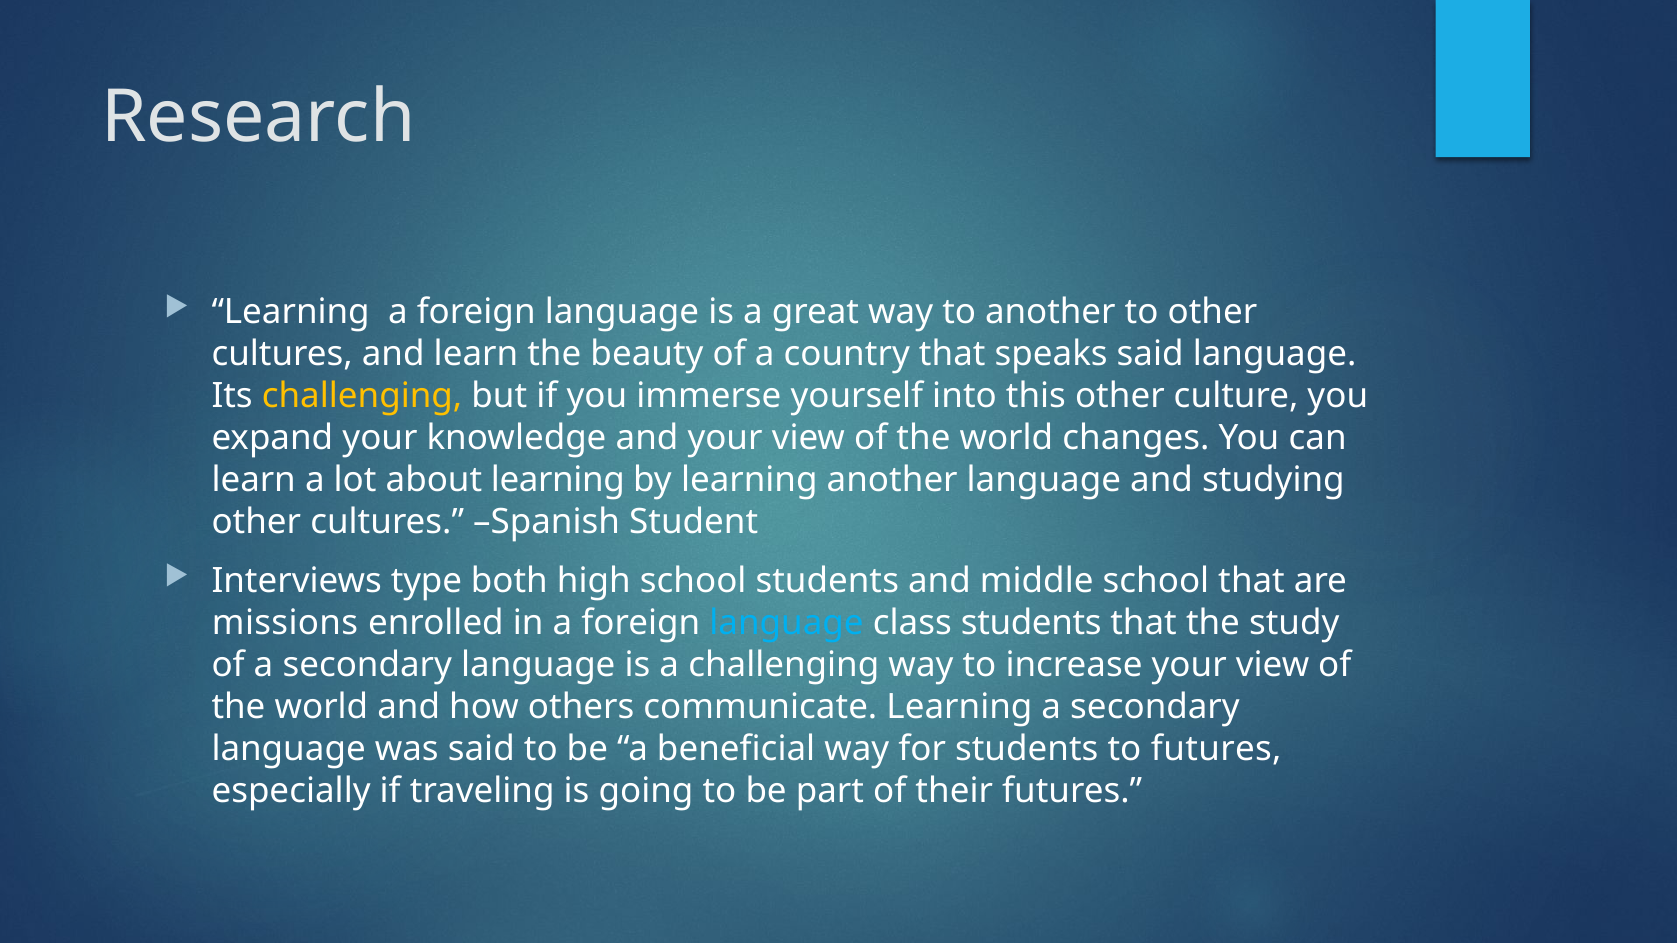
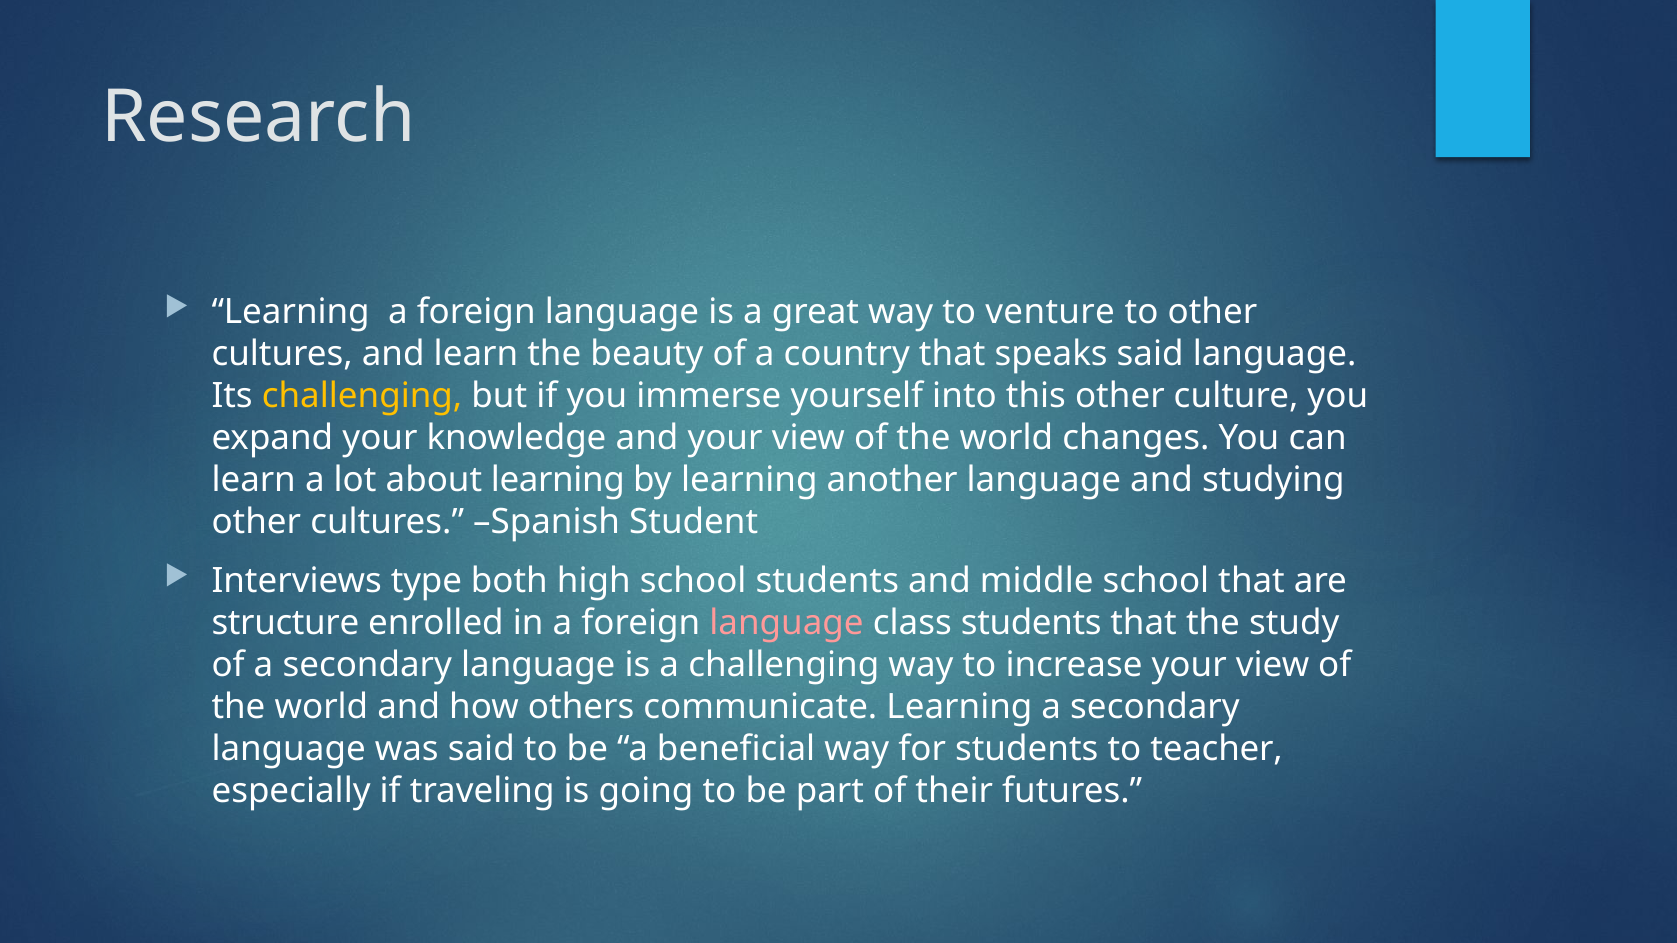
to another: another -> venture
missions: missions -> structure
language at (787, 623) colour: light blue -> pink
to futures: futures -> teacher
